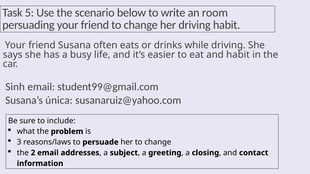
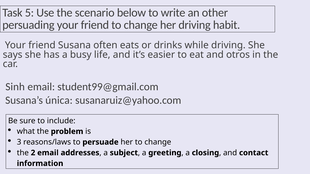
room: room -> other
and habit: habit -> otros
